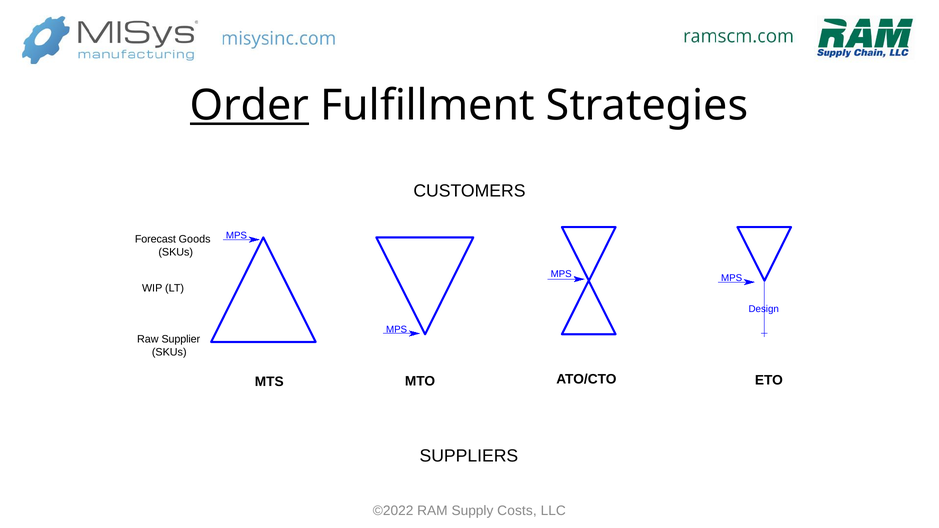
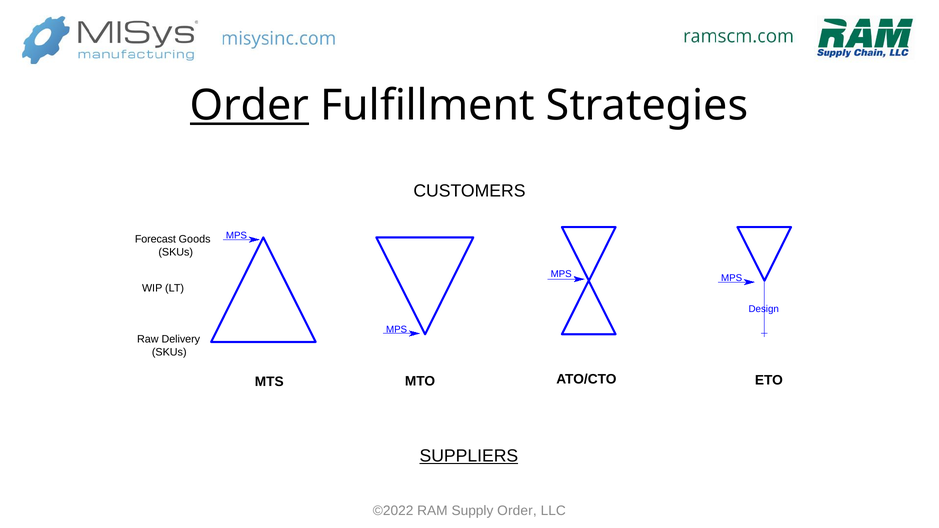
Supplier: Supplier -> Delivery
SUPPLIERS underline: none -> present
Supply Costs: Costs -> Order
